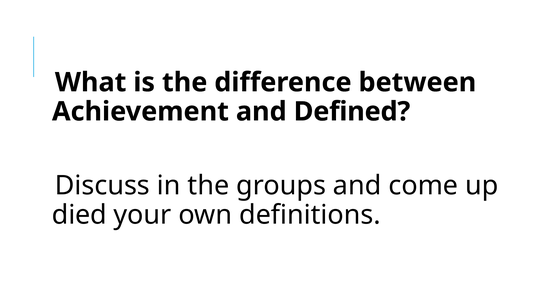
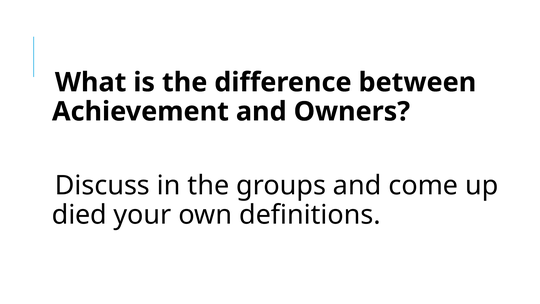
Defined: Defined -> Owners
